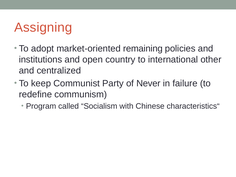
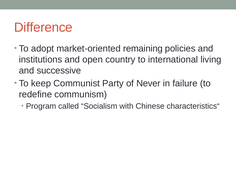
Assigning: Assigning -> Difference
other: other -> living
centralized: centralized -> successive
